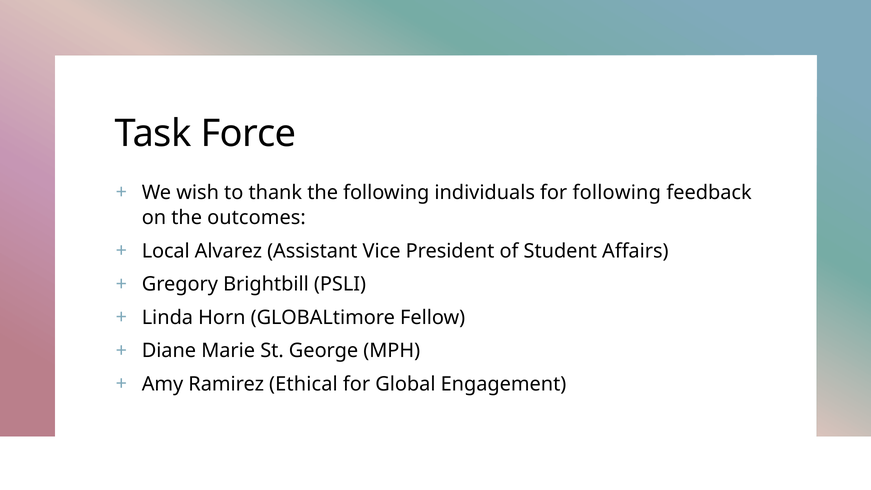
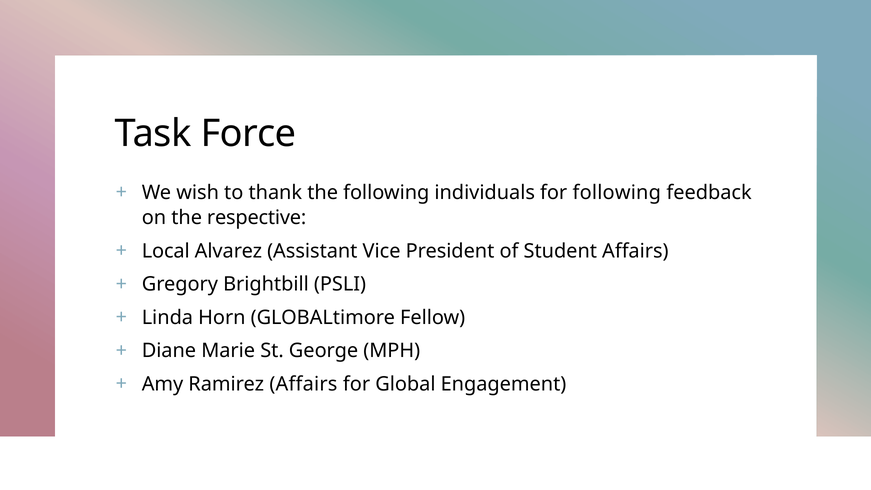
outcomes: outcomes -> respective
Ramirez Ethical: Ethical -> Affairs
